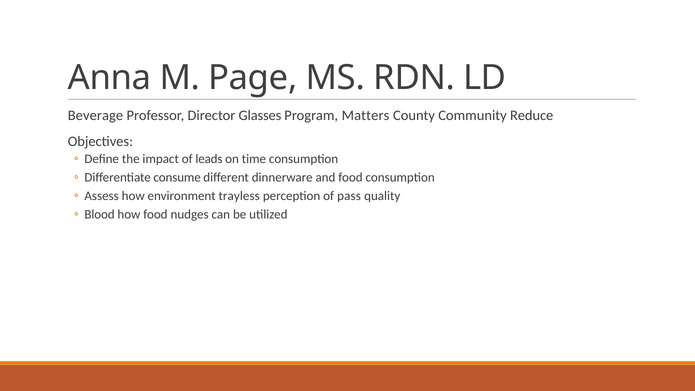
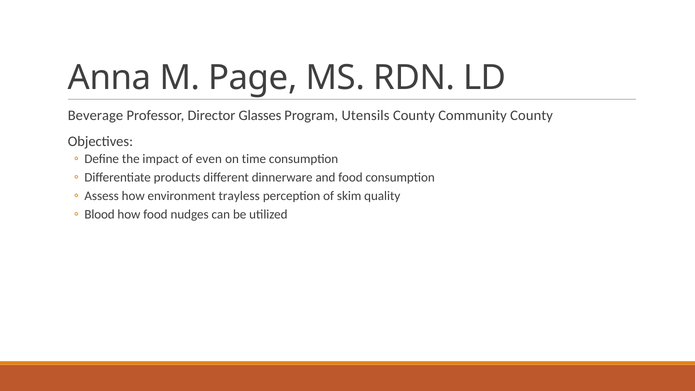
Matters: Matters -> Utensils
Community Reduce: Reduce -> County
leads: leads -> even
consume: consume -> products
pass: pass -> skim
